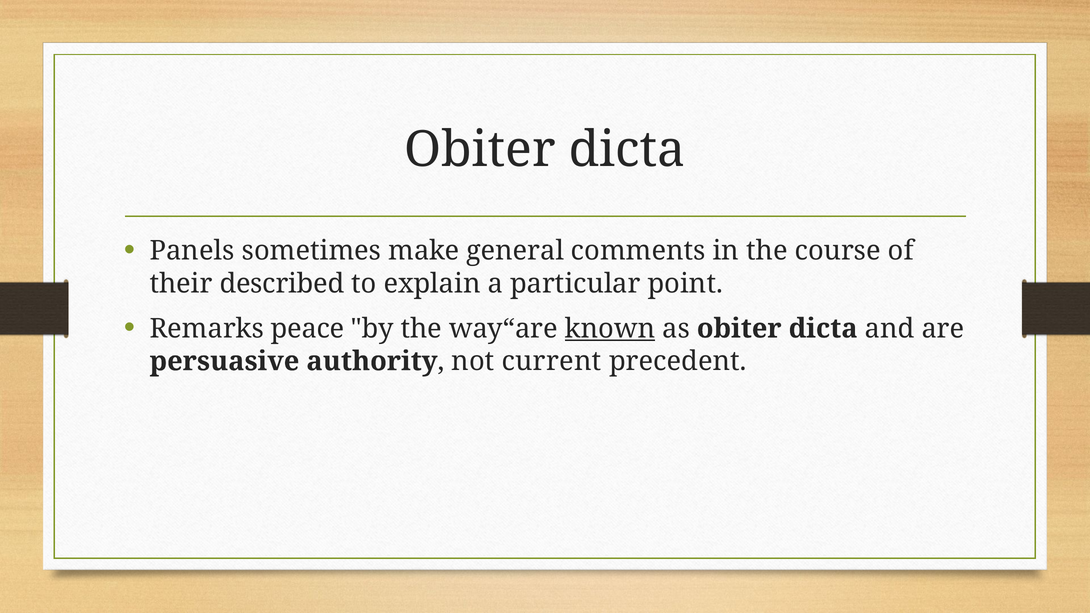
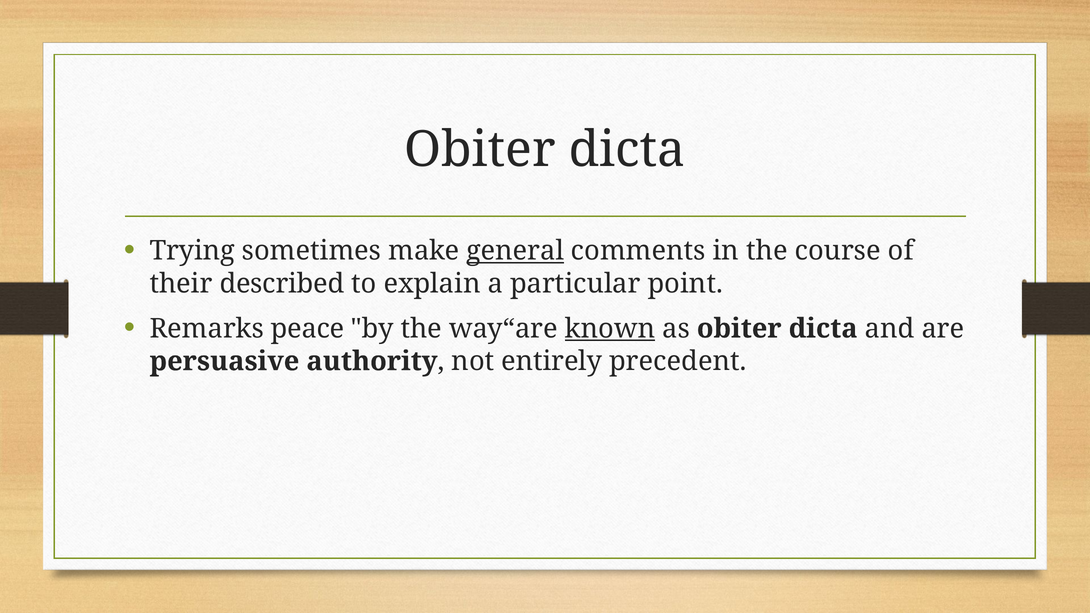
Panels: Panels -> Trying
general underline: none -> present
current: current -> entirely
